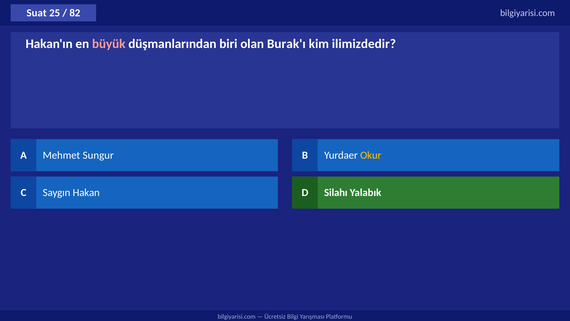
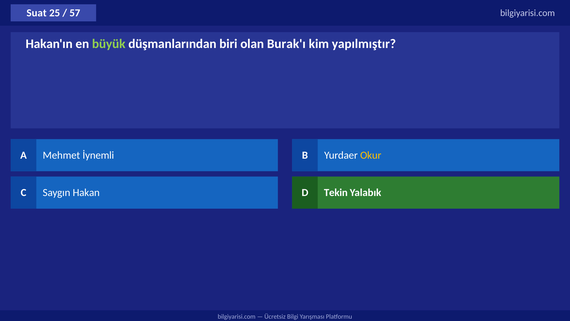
82: 82 -> 57
büyük colour: pink -> light green
ilimizdedir: ilimizdedir -> yapılmıştır
Sungur: Sungur -> İynemli
Silahı: Silahı -> Tekin
